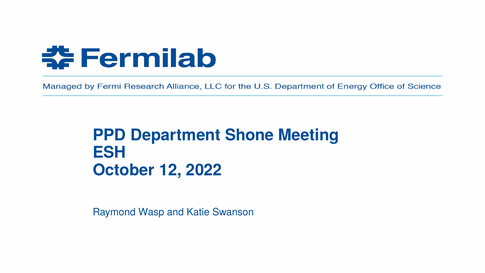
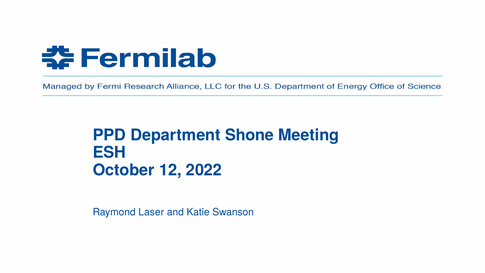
Wasp: Wasp -> Laser
